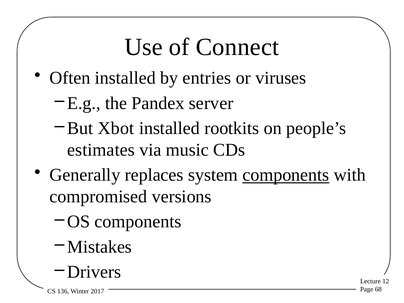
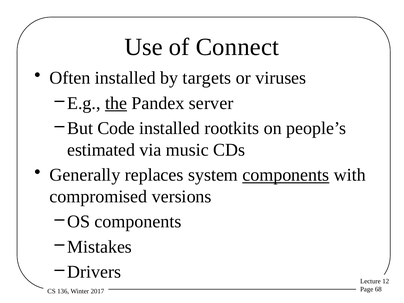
entries: entries -> targets
the underline: none -> present
Xbot: Xbot -> Code
estimates: estimates -> estimated
